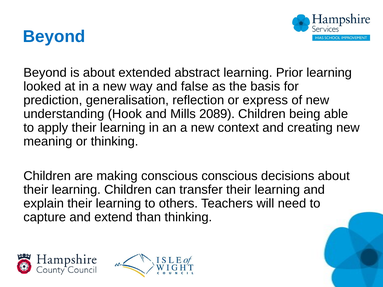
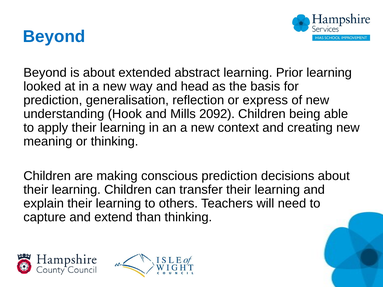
false: false -> head
2089: 2089 -> 2092
conscious conscious: conscious -> prediction
